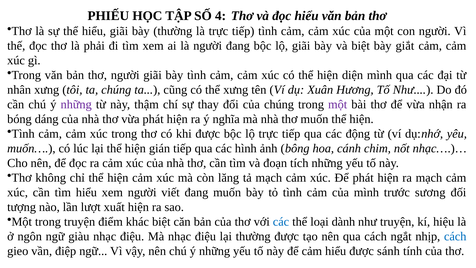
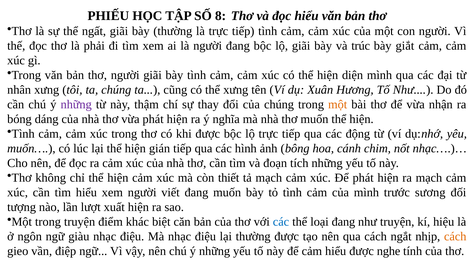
4: 4 -> 8
thể hiểu: hiểu -> ngất
và biệt: biệt -> trúc
một at (338, 104) colour: purple -> orange
lăng: lăng -> thiết
loại dành: dành -> đang
cách at (455, 236) colour: blue -> orange
sánh: sánh -> nghe
